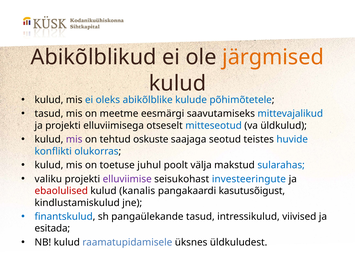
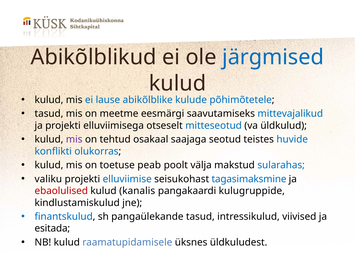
järgmised colour: orange -> blue
oleks: oleks -> lause
oskuste: oskuste -> osakaal
juhul: juhul -> peab
elluviimise colour: purple -> blue
investeeringute: investeeringute -> tagasimaksmine
kasutusõigust: kasutusõigust -> kulugruppide
